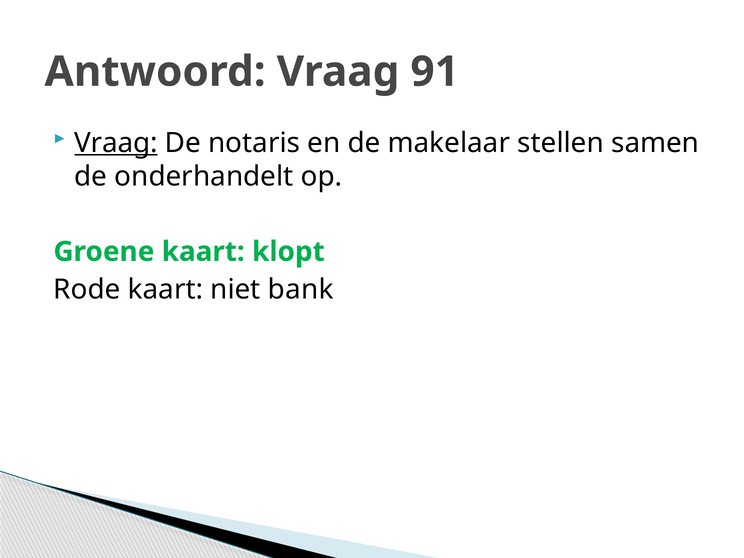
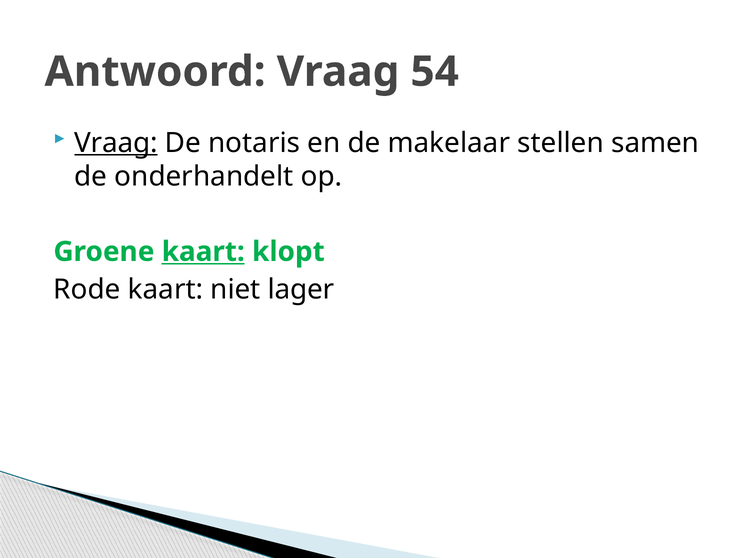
91: 91 -> 54
kaart at (203, 252) underline: none -> present
bank: bank -> lager
